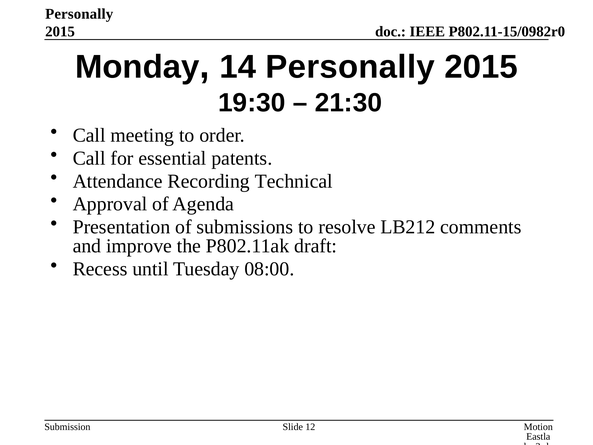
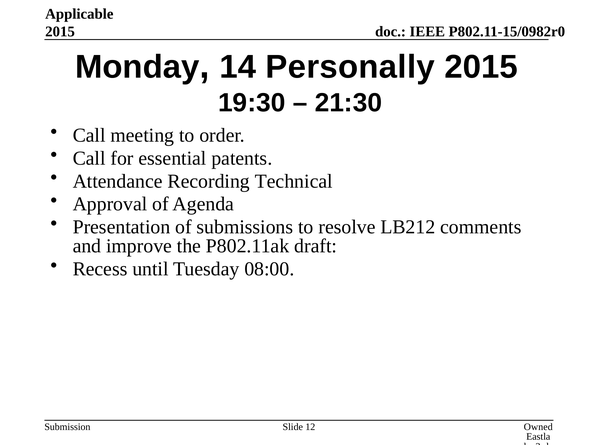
Personally at (79, 14): Personally -> Applicable
Motion: Motion -> Owned
